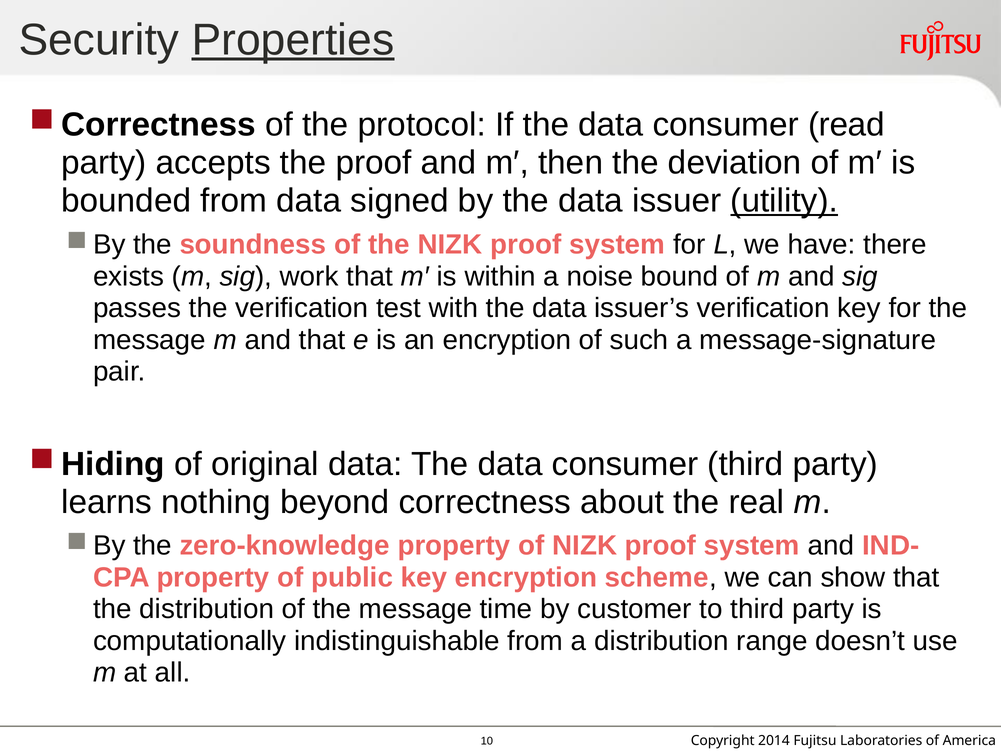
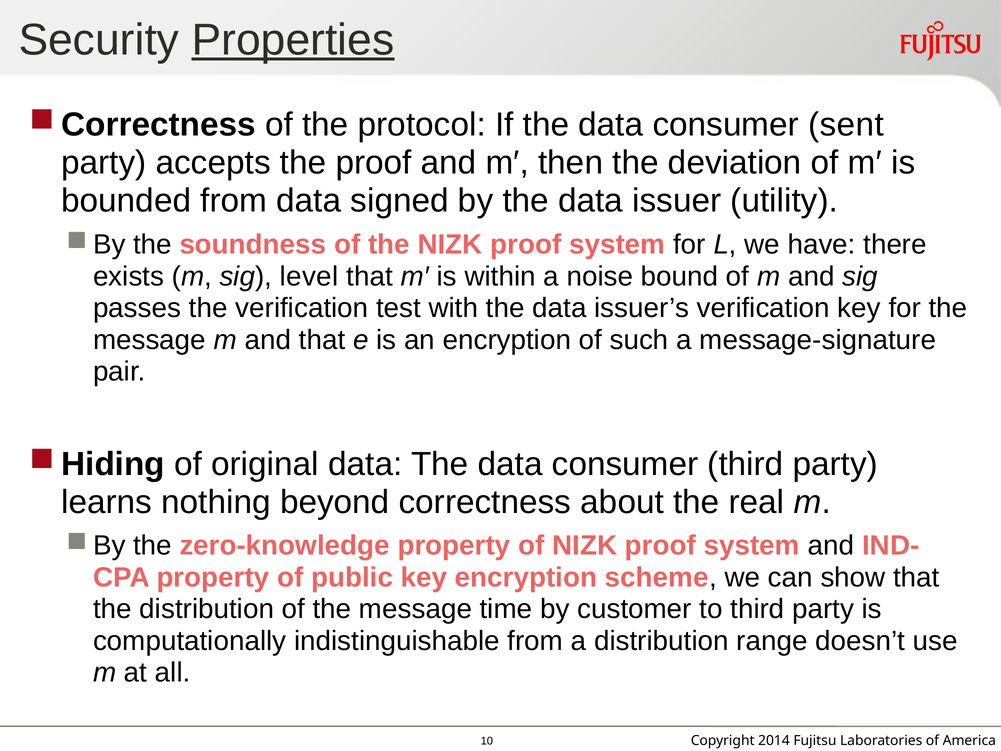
read: read -> sent
utility underline: present -> none
work: work -> level
